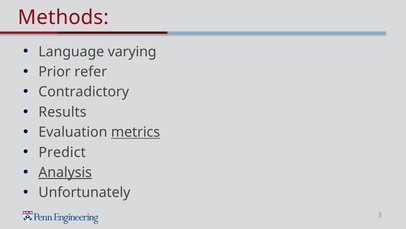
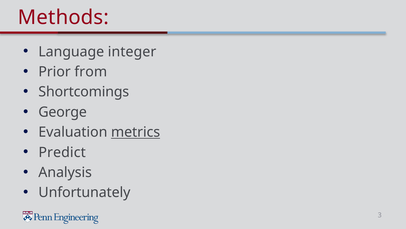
varying: varying -> integer
refer: refer -> from
Contradictory: Contradictory -> Shortcomings
Results: Results -> George
Analysis underline: present -> none
